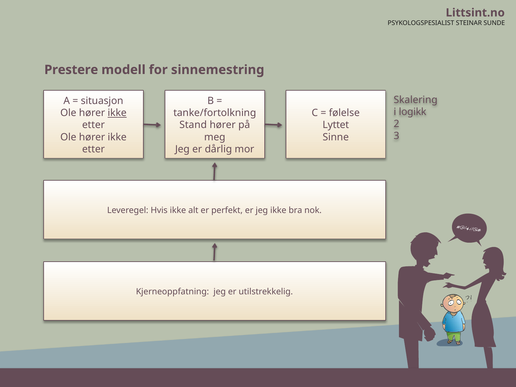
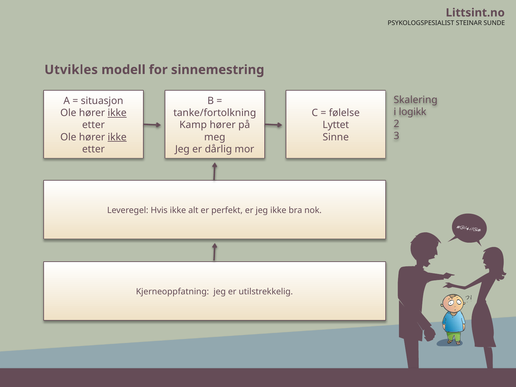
Prestere: Prestere -> Utvikles
Stand: Stand -> Kamp
ikke at (117, 137) underline: none -> present
